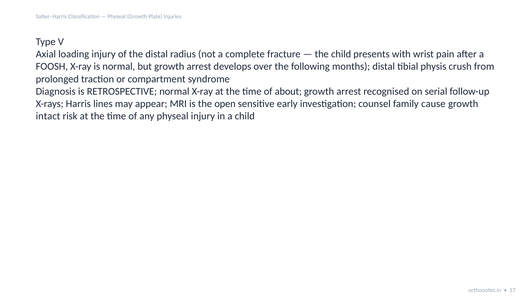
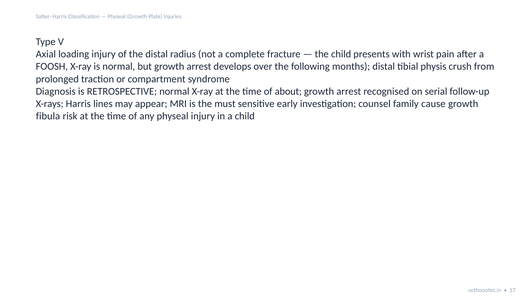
open: open -> must
intact: intact -> fibula
